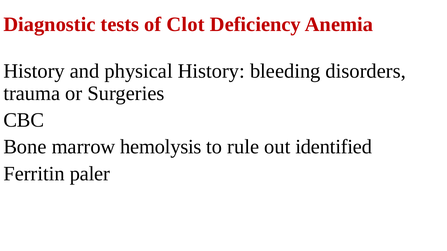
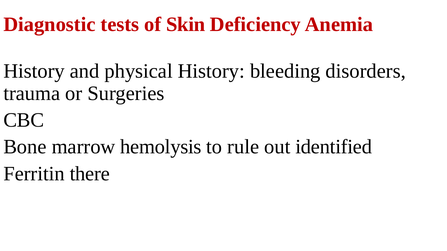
Clot: Clot -> Skin
paler: paler -> there
